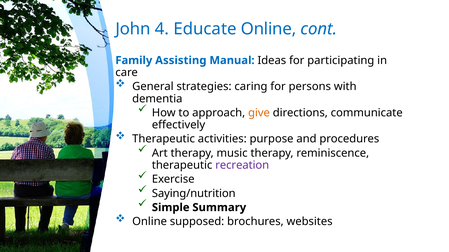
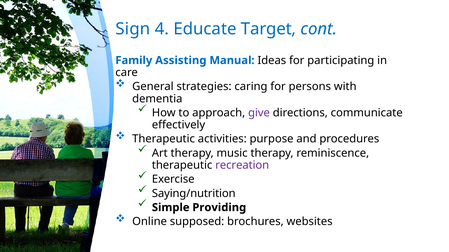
John: John -> Sign
Educate Online: Online -> Target
give colour: orange -> purple
Summary: Summary -> Providing
